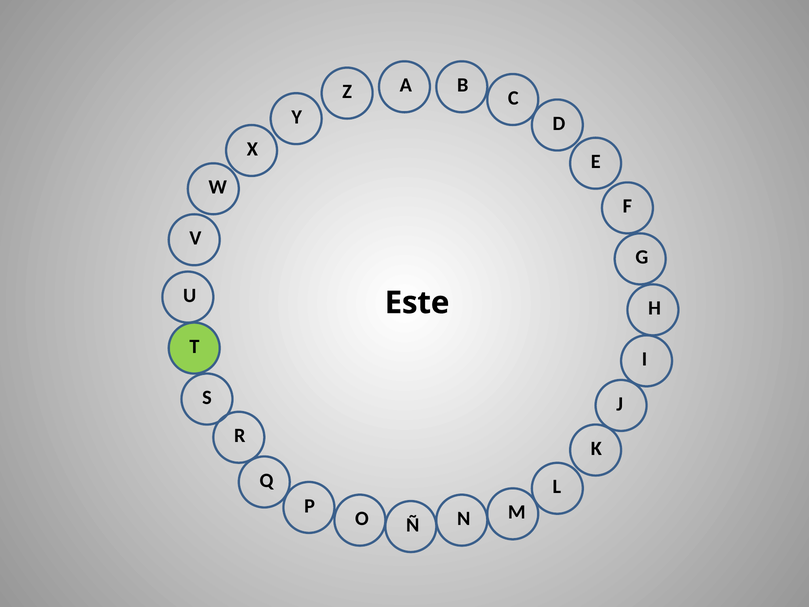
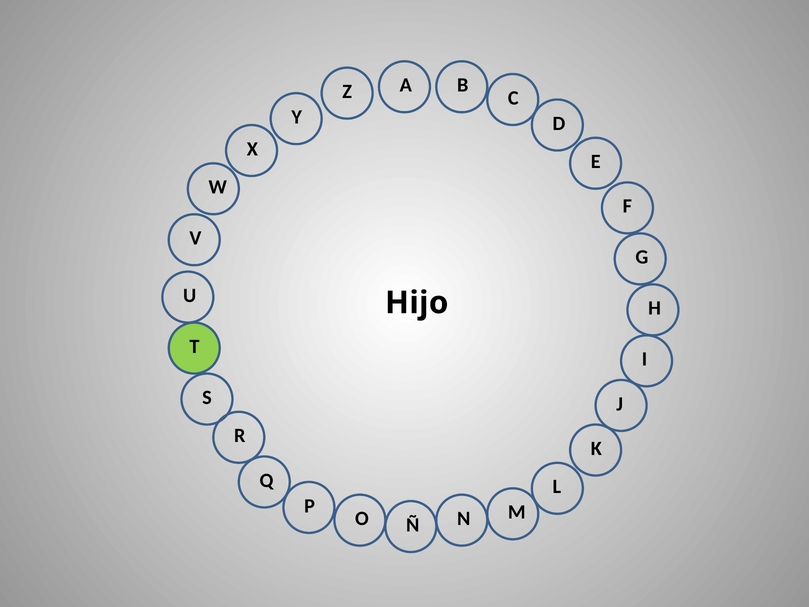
Este: Este -> Hijo
